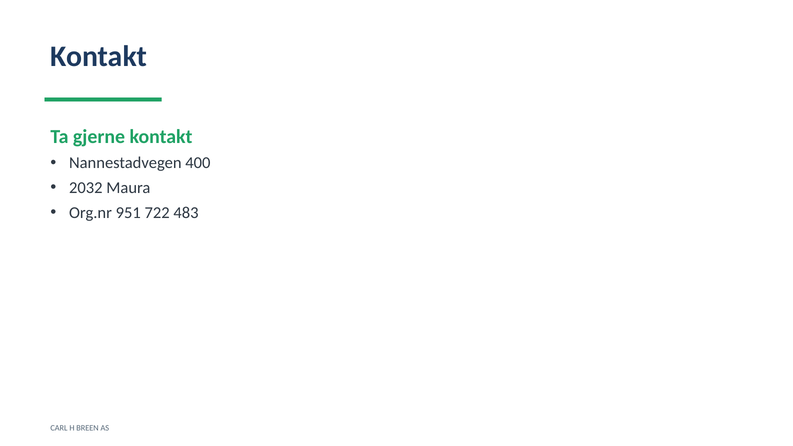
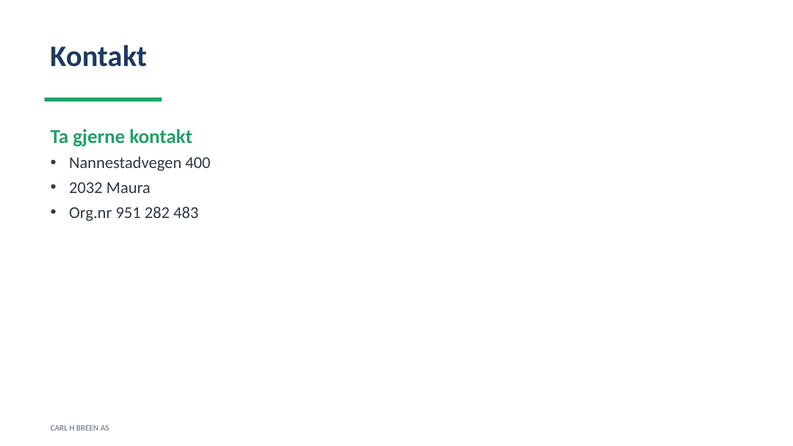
722: 722 -> 282
